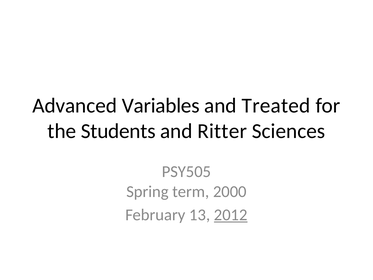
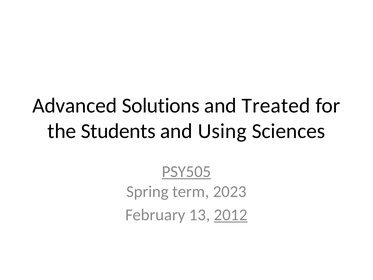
Variables: Variables -> Solutions
Ritter: Ritter -> Using
PSY505 underline: none -> present
2000: 2000 -> 2023
